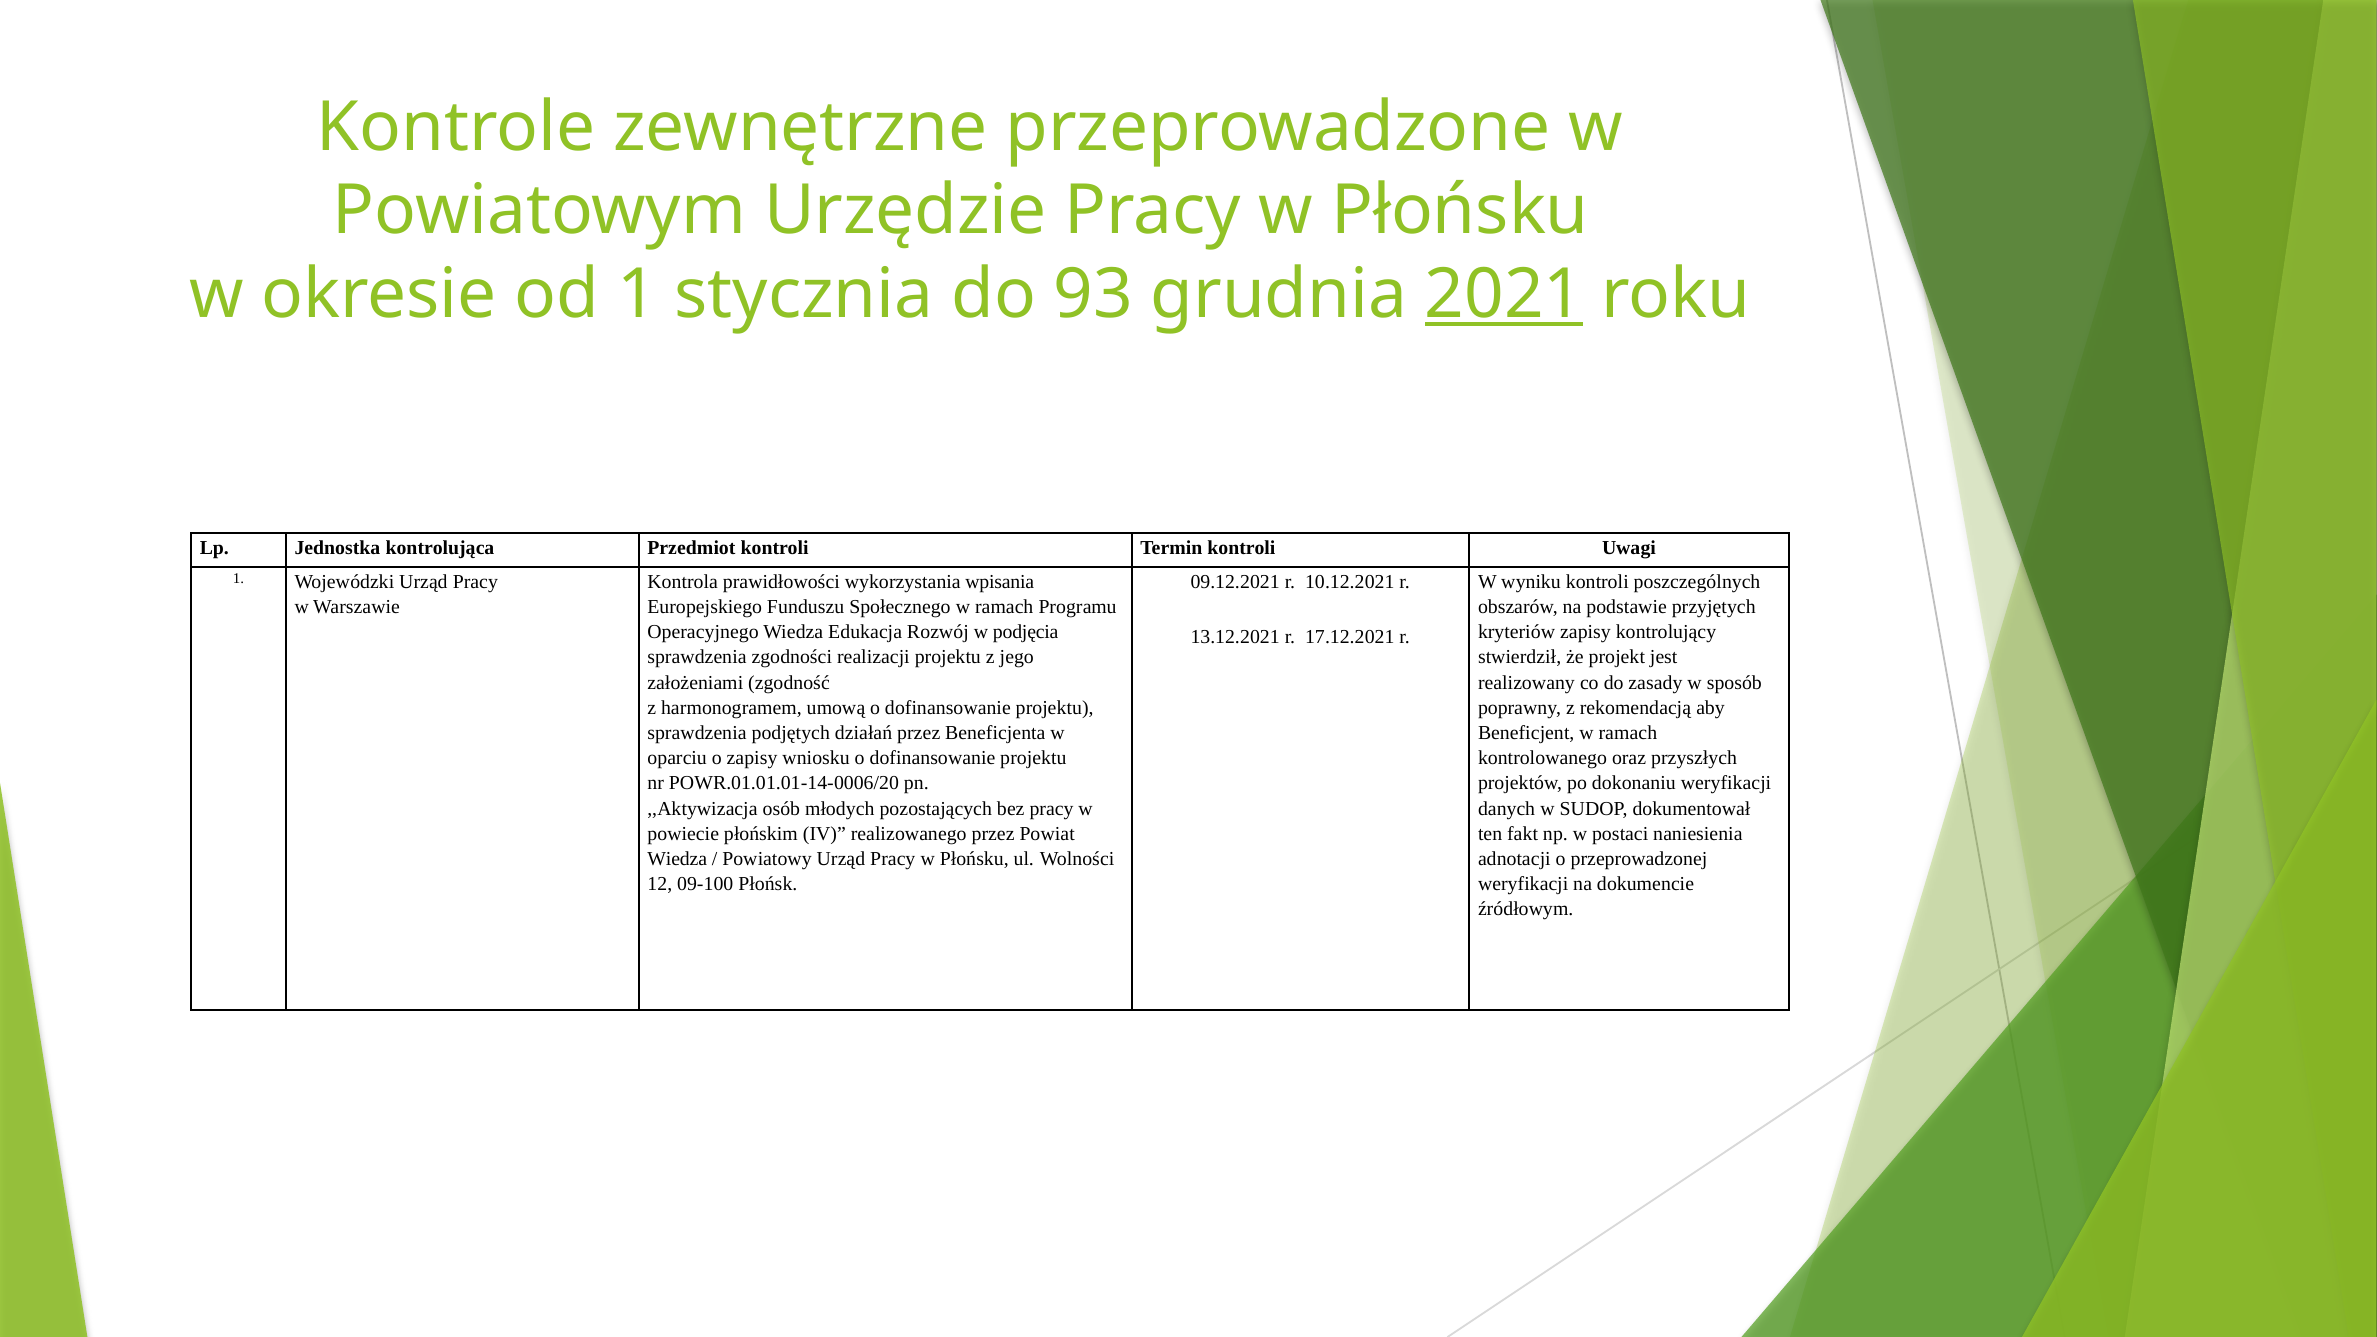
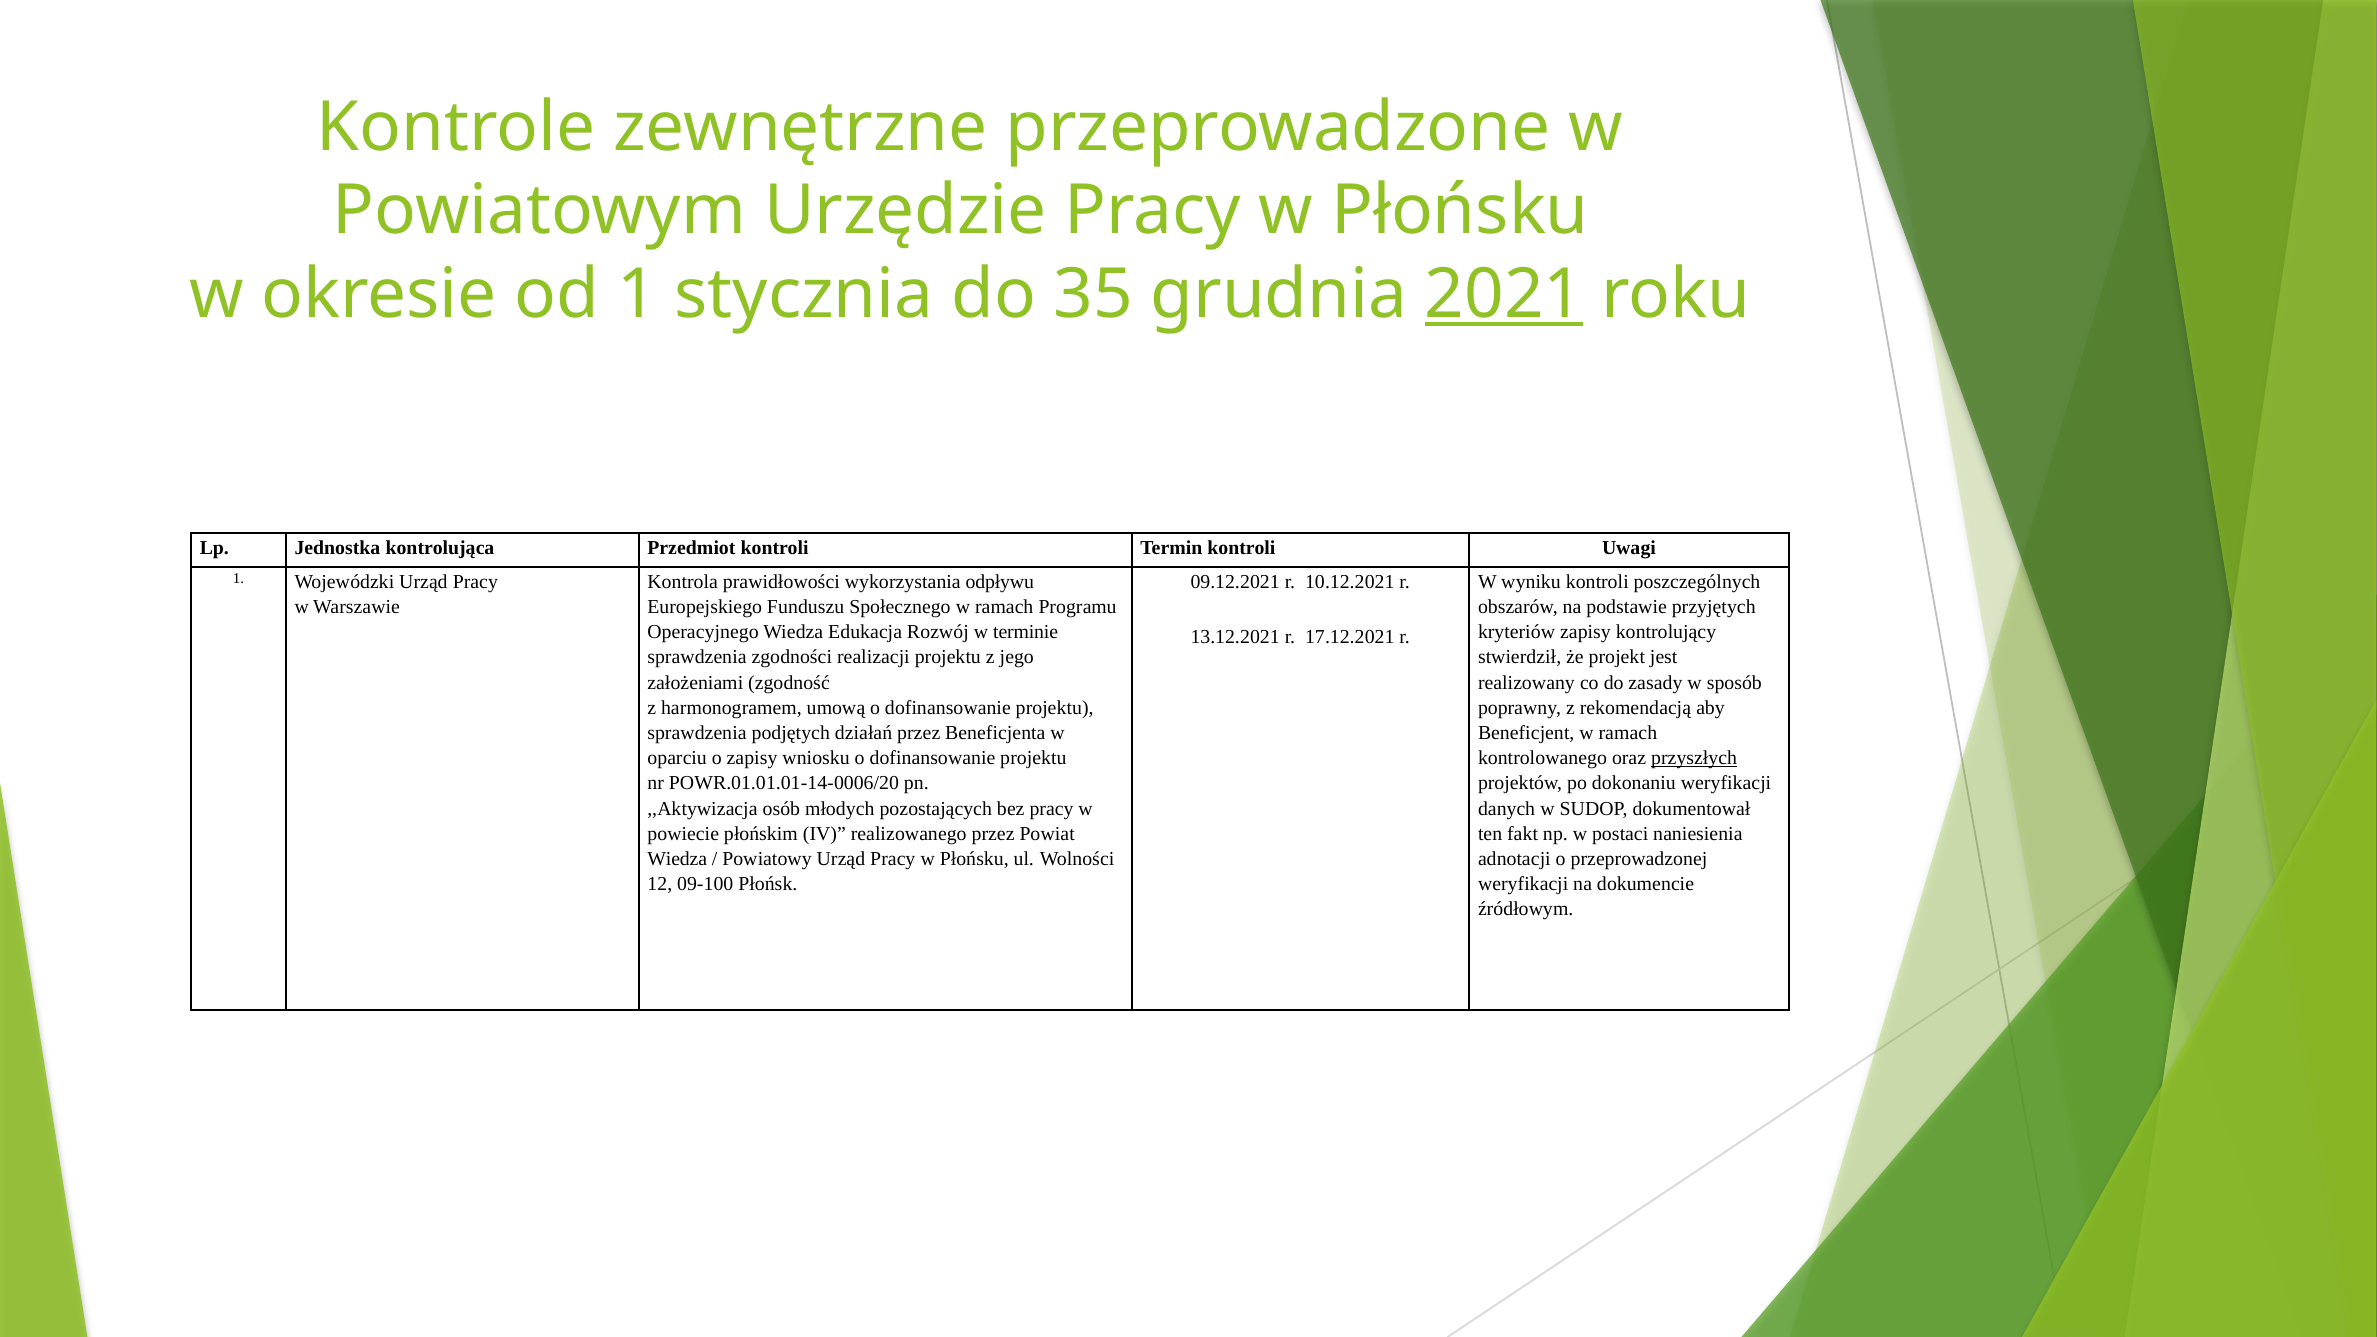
93: 93 -> 35
wpisania: wpisania -> odpływu
podjęcia: podjęcia -> terminie
przyszłych underline: none -> present
